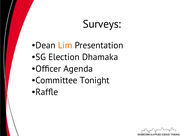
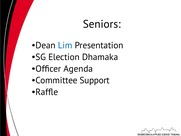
Surveys: Surveys -> Seniors
Lim colour: orange -> blue
Tonight: Tonight -> Support
